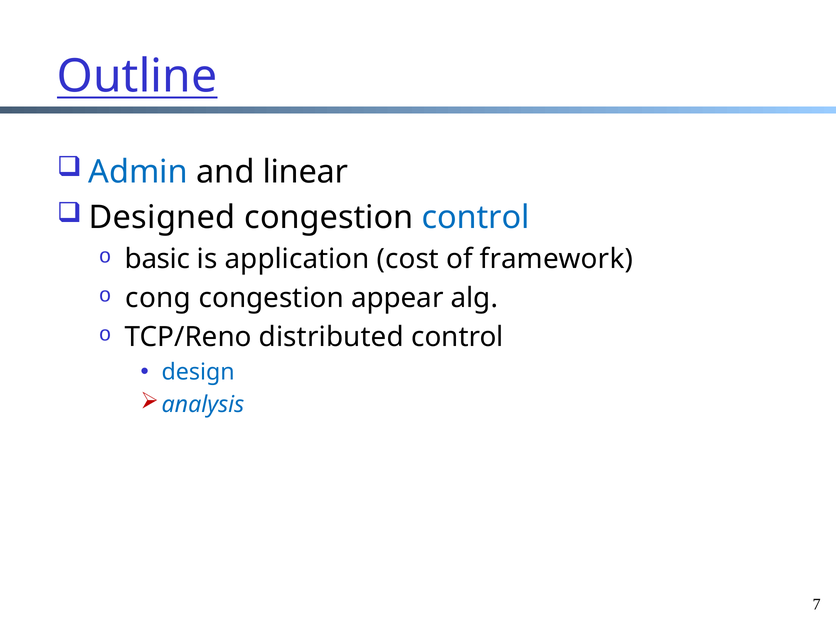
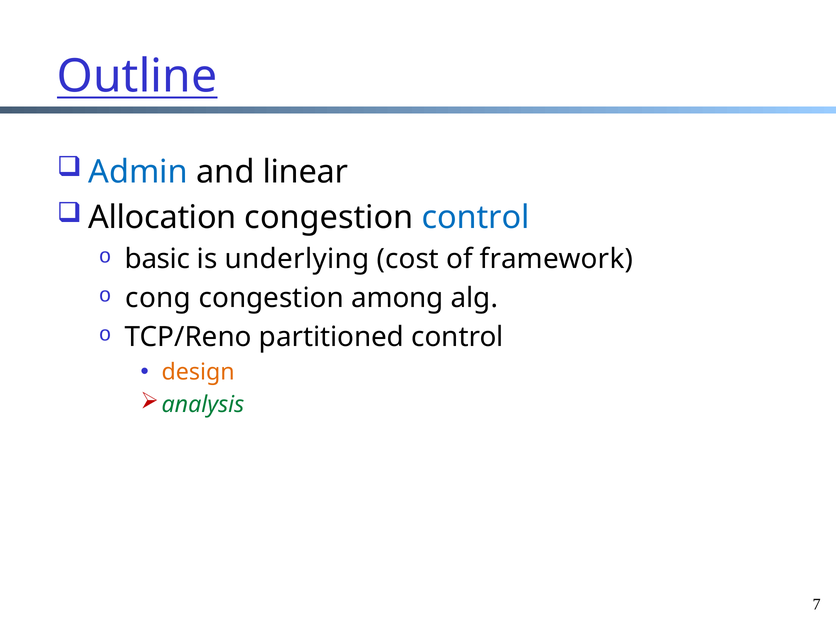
Designed: Designed -> Allocation
application: application -> underlying
appear: appear -> among
distributed: distributed -> partitioned
design colour: blue -> orange
analysis colour: blue -> green
